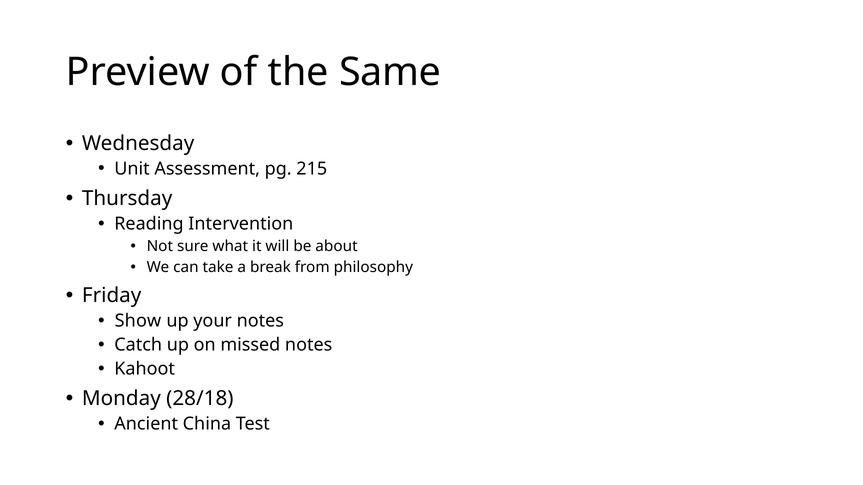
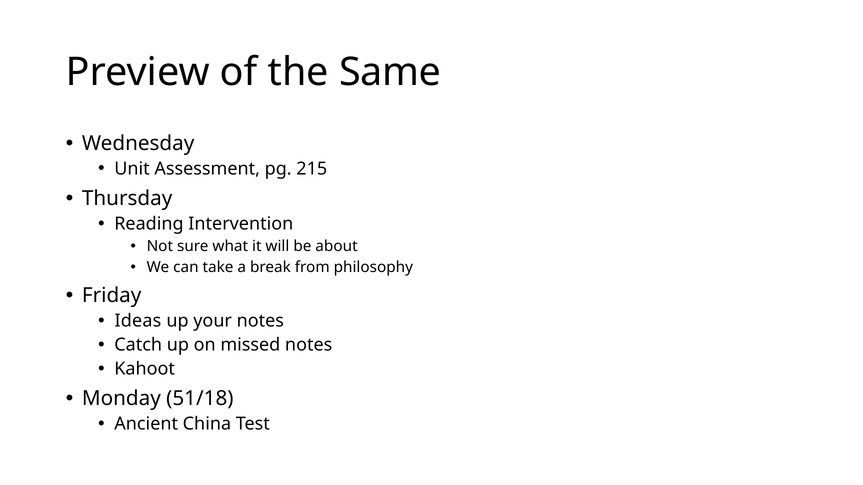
Show: Show -> Ideas
28/18: 28/18 -> 51/18
